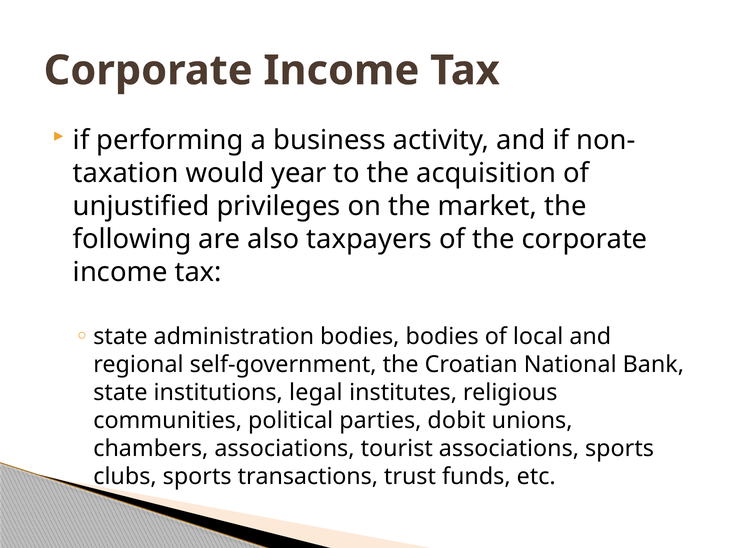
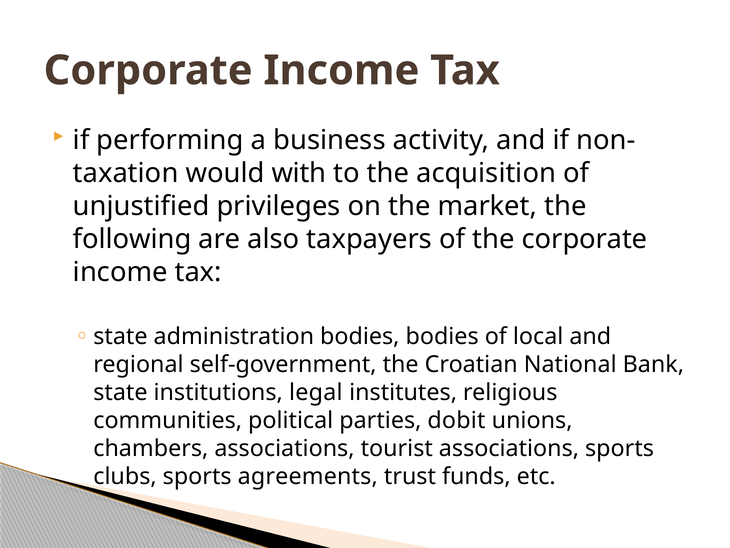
year: year -> with
transactions: transactions -> agreements
